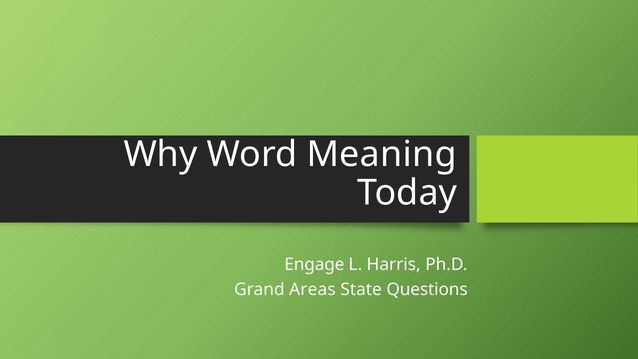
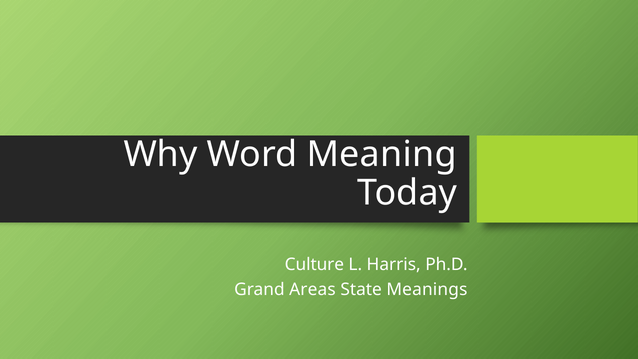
Engage: Engage -> Culture
Questions: Questions -> Meanings
